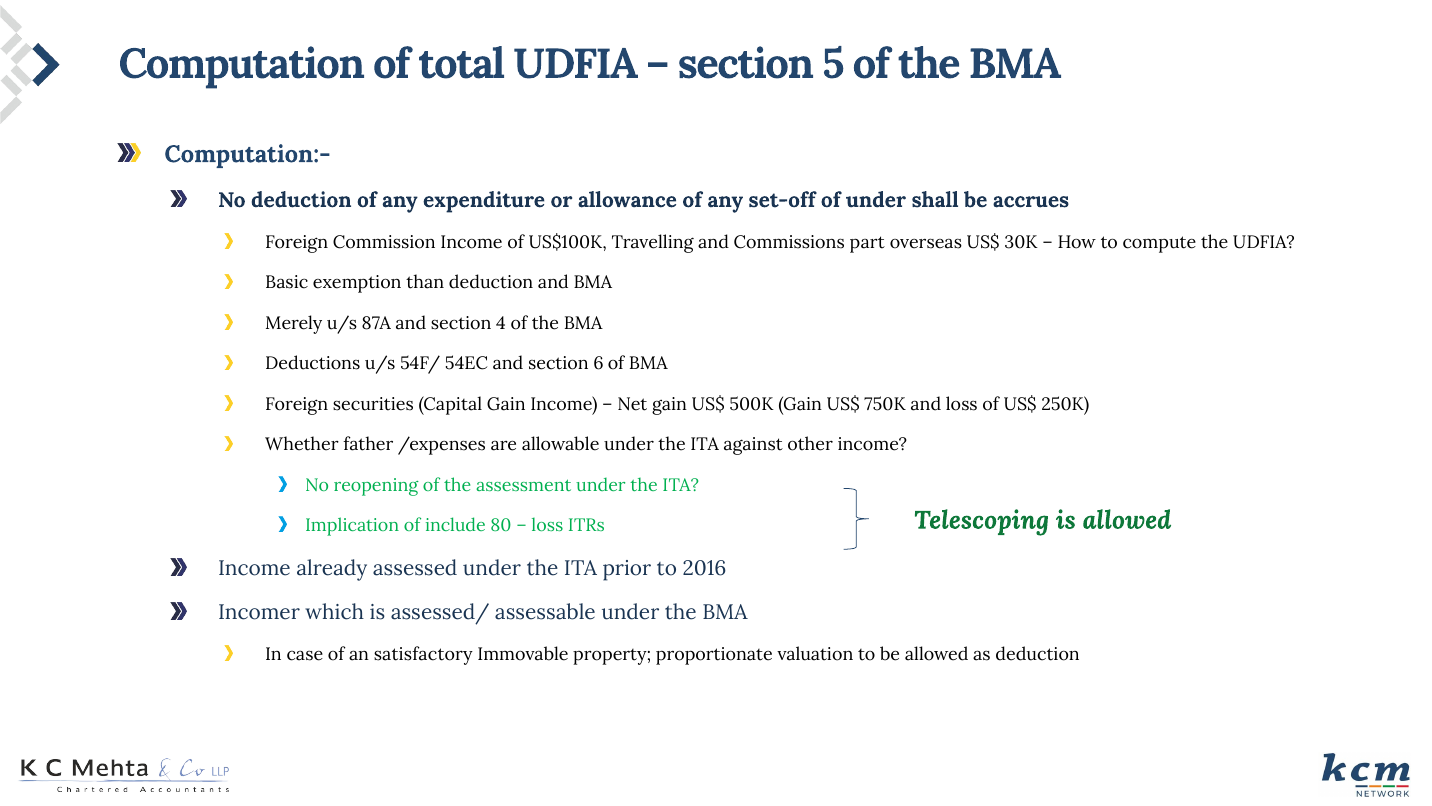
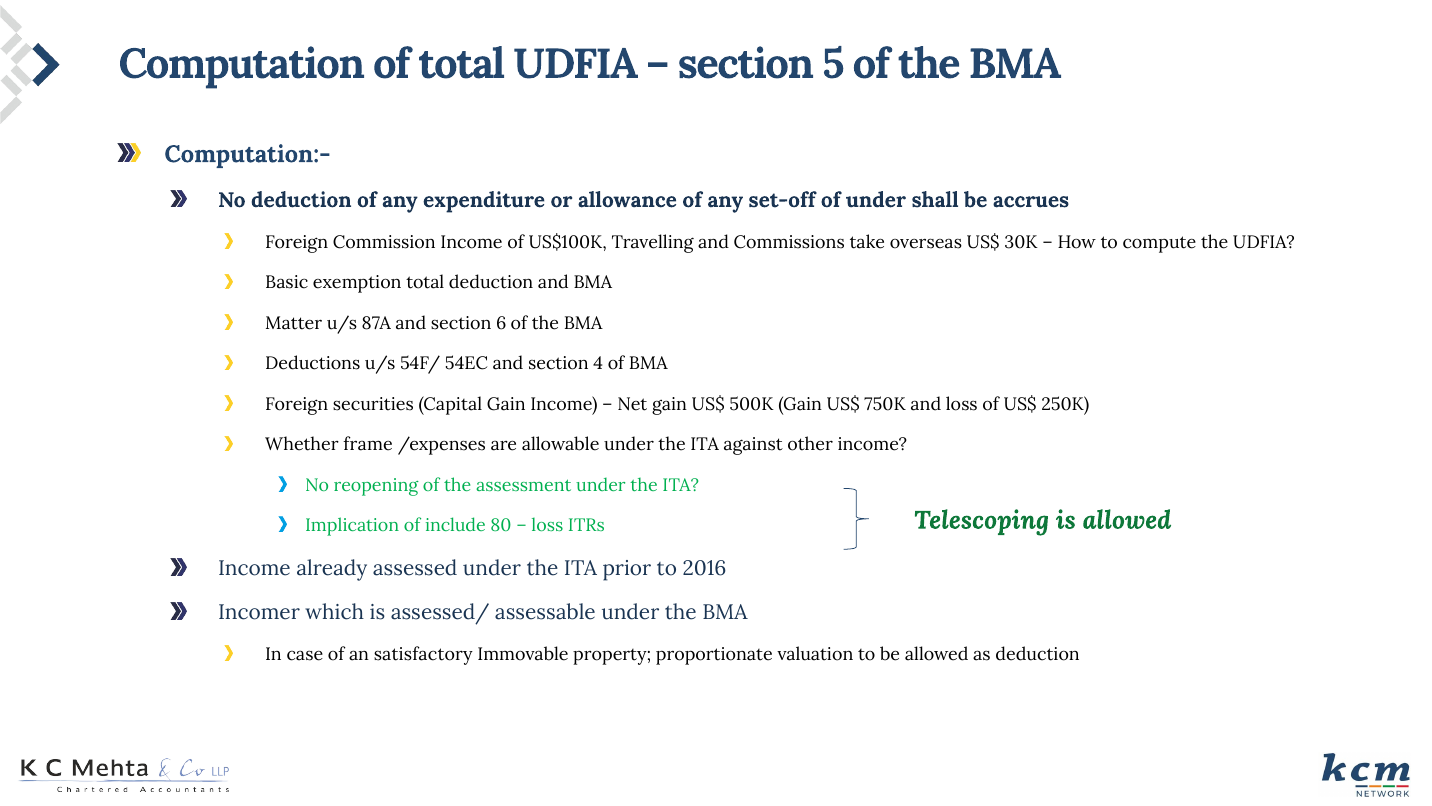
part: part -> take
exemption than: than -> total
Merely: Merely -> Matter
4: 4 -> 6
6: 6 -> 4
father: father -> frame
